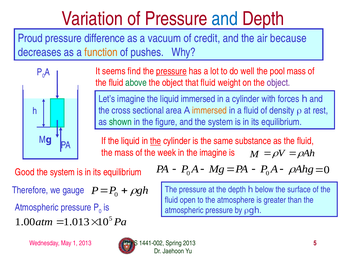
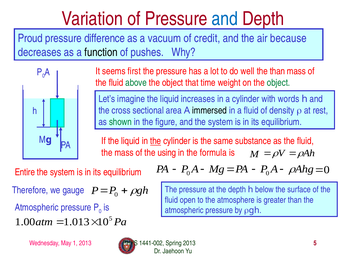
function colour: orange -> black
find: find -> first
pressure at (171, 71) underline: present -> none
the pool: pool -> than
that fluid: fluid -> time
object at (279, 83) colour: purple -> green
liquid immersed: immersed -> increases
forces: forces -> words
immersed at (209, 110) colour: orange -> black
week: week -> using
the imagine: imagine -> formula
Good: Good -> Entire
